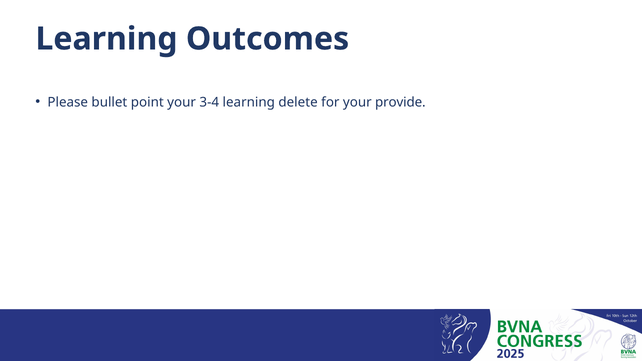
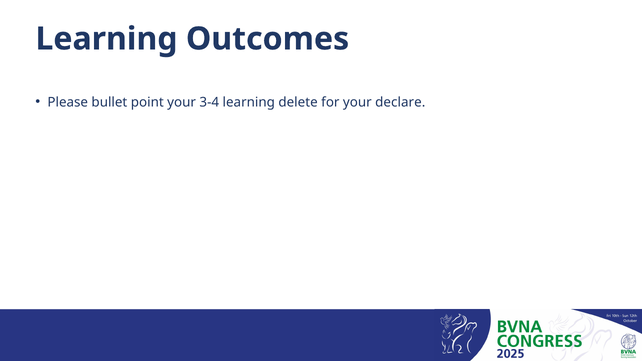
provide: provide -> declare
